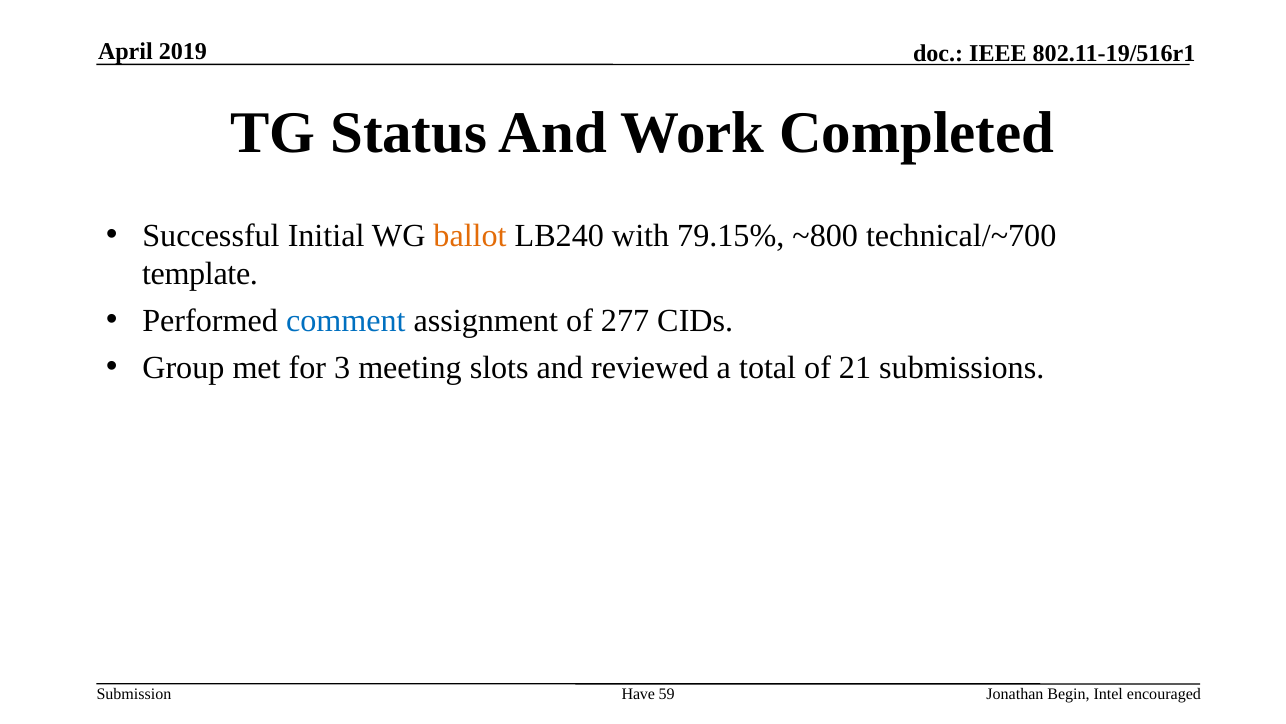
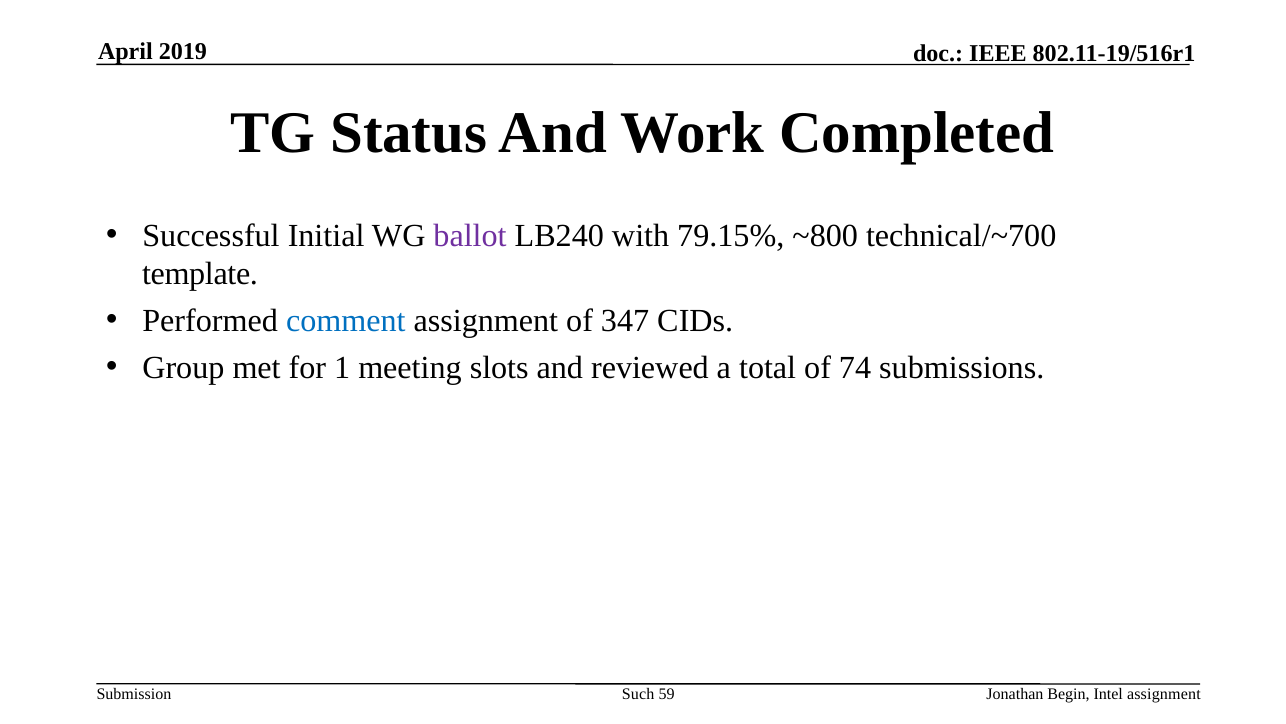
ballot colour: orange -> purple
277: 277 -> 347
3: 3 -> 1
21: 21 -> 74
Have: Have -> Such
Intel encouraged: encouraged -> assignment
